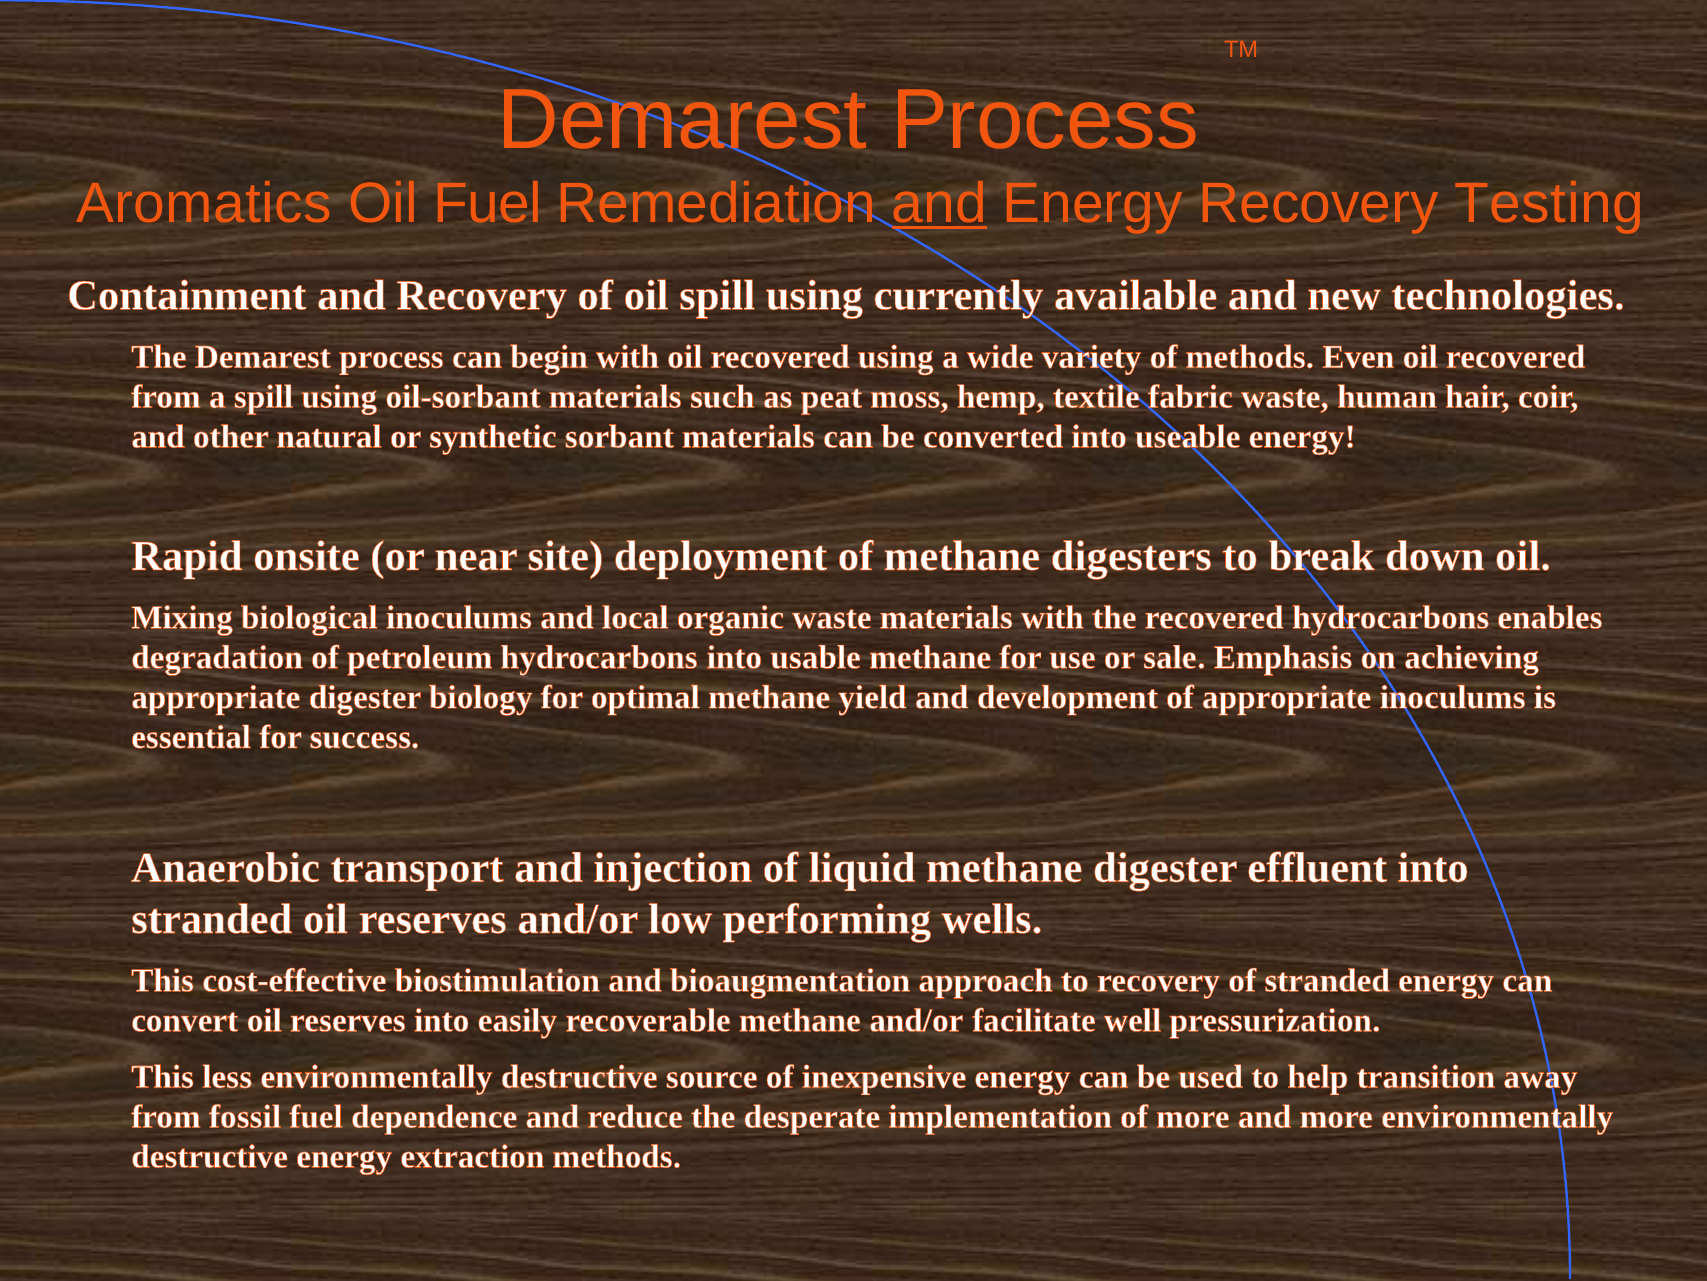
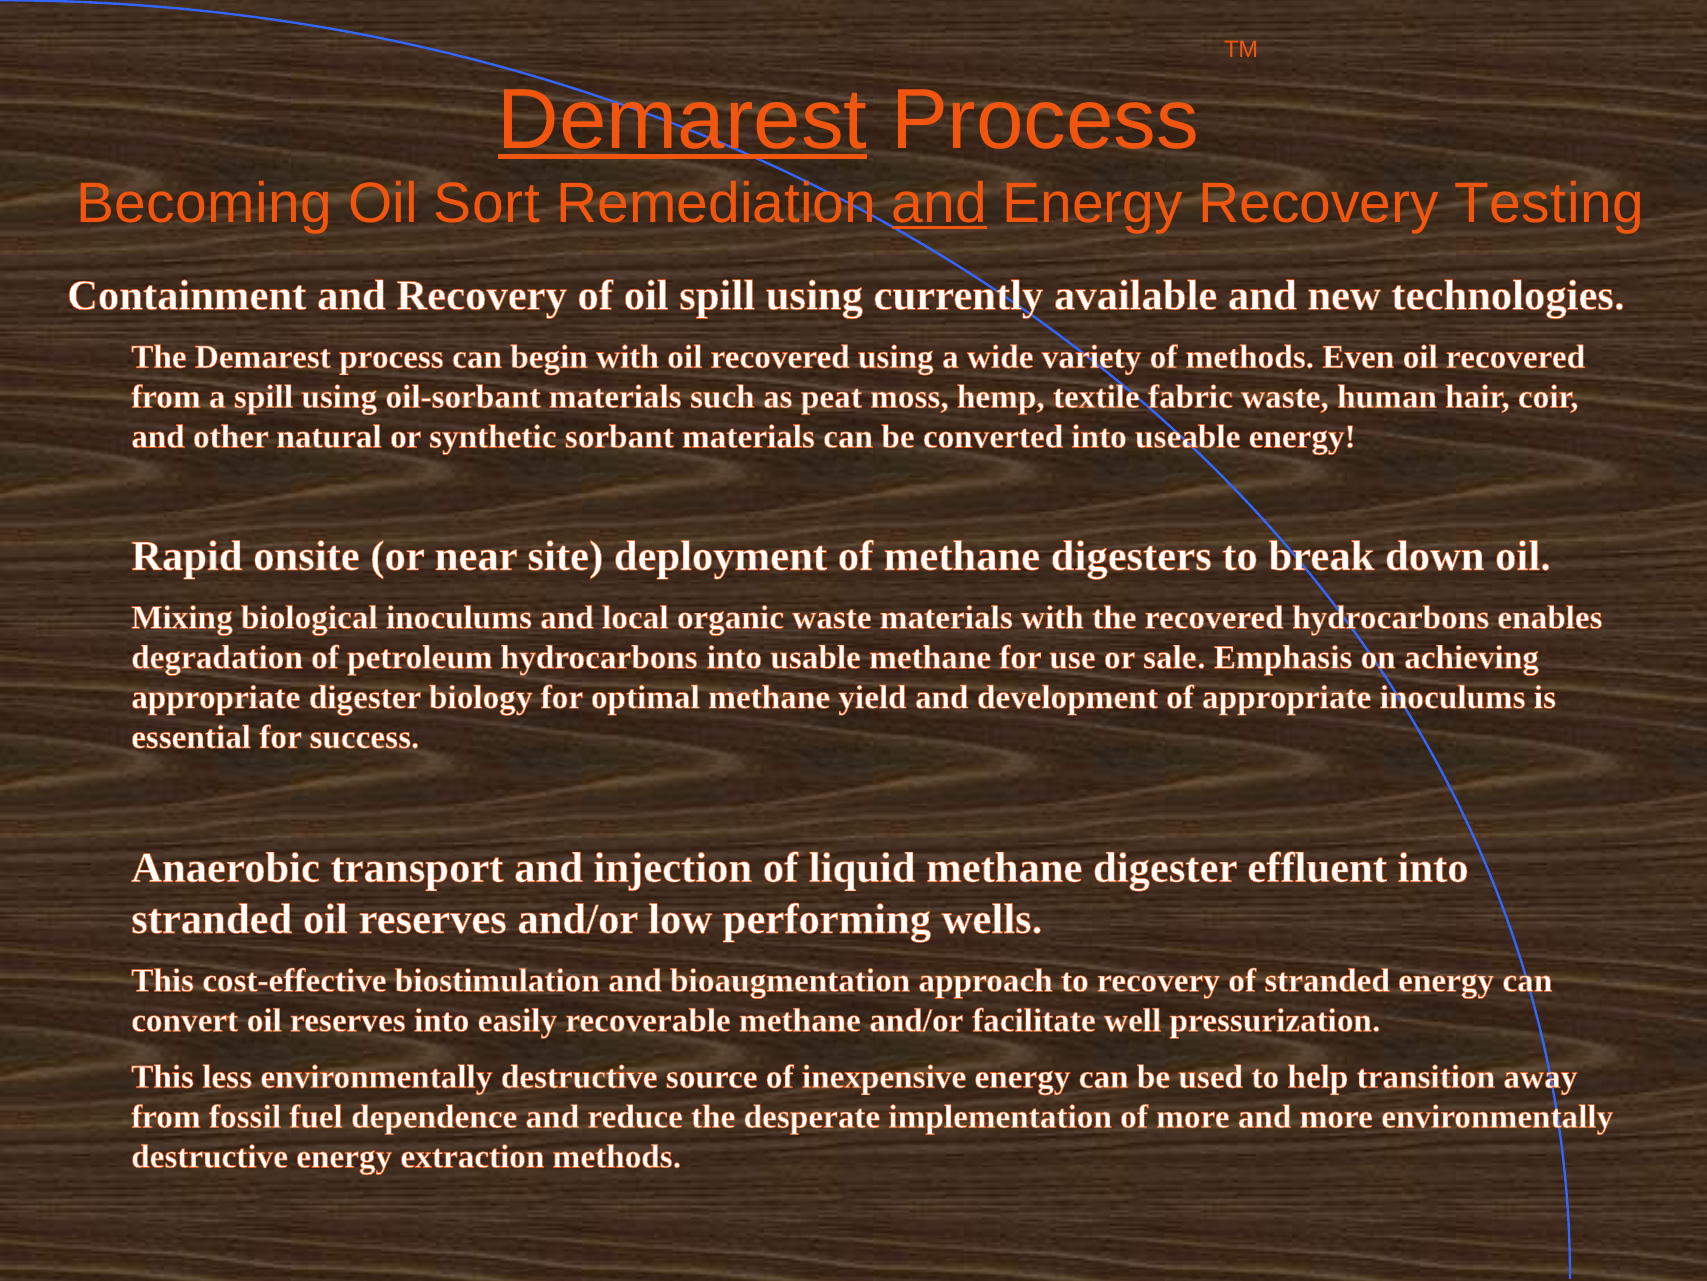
Demarest at (683, 120) underline: none -> present
Aromatics: Aromatics -> Becoming
Oil Fuel: Fuel -> Sort
